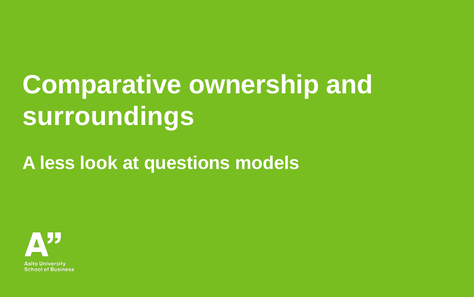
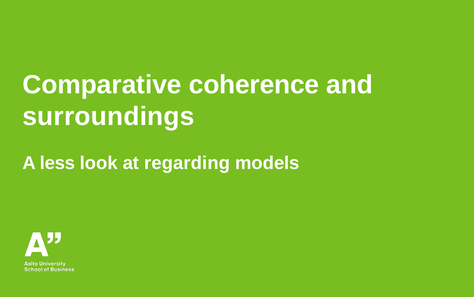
ownership: ownership -> coherence
questions: questions -> regarding
